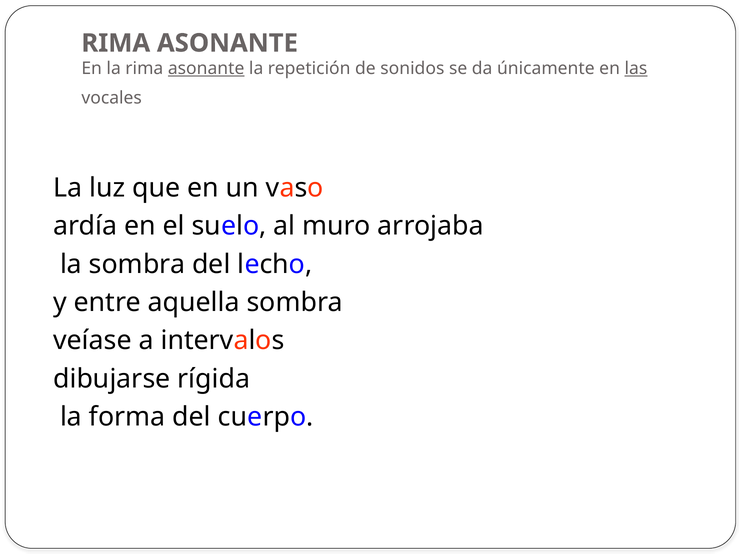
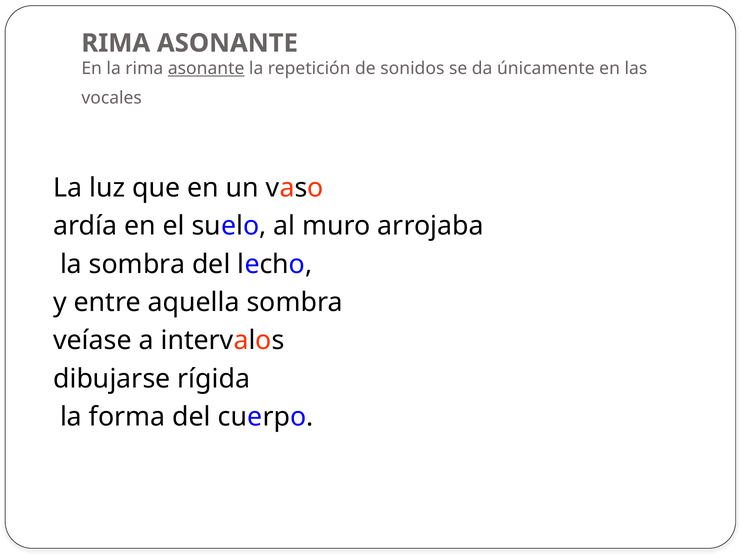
las underline: present -> none
